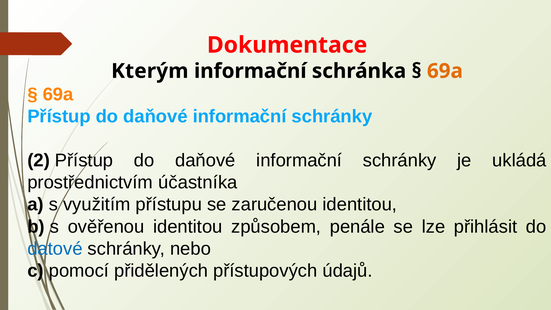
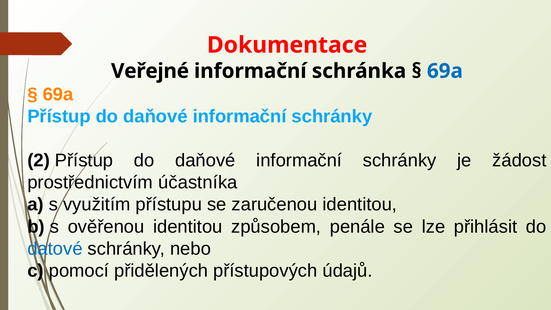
Kterým: Kterým -> Veřejné
69a at (445, 71) colour: orange -> blue
ukládá: ukládá -> žádost
